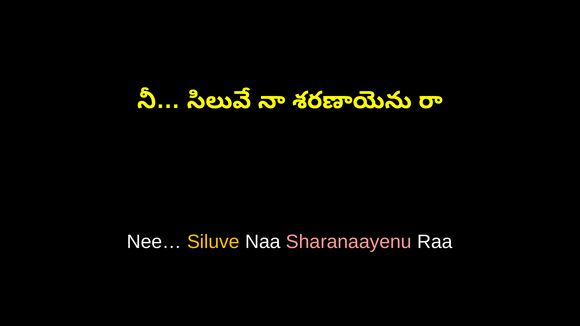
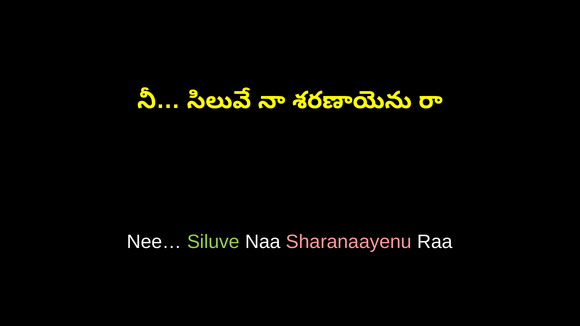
Siluve colour: yellow -> light green
